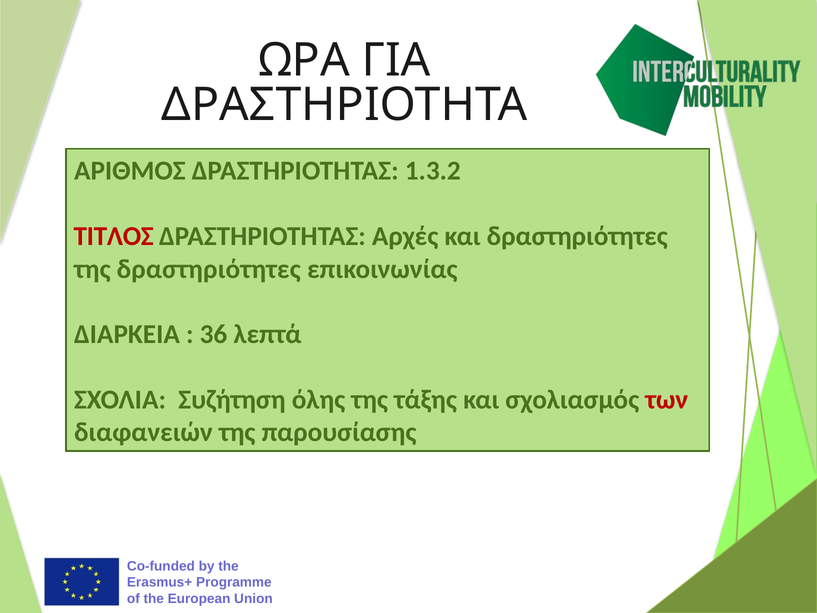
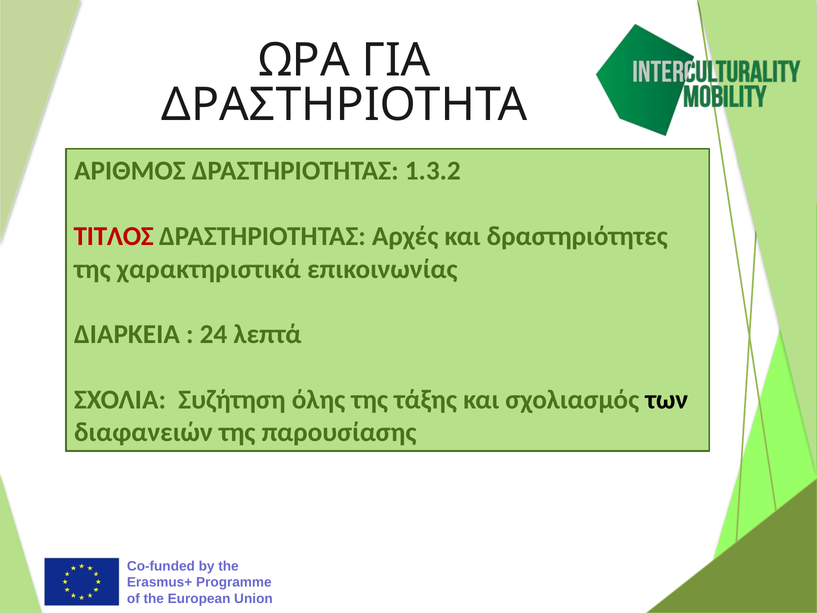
της δραστηριότητες: δραστηριότητες -> χαρακτηριστικά
36: 36 -> 24
των colour: red -> black
